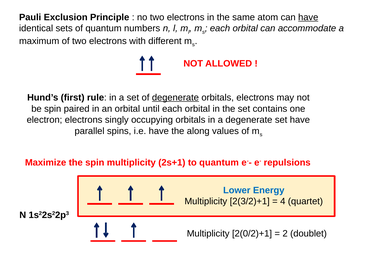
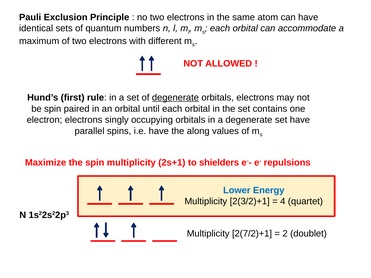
have at (308, 17) underline: present -> none
to quantum: quantum -> shielders
2(0/2)+1: 2(0/2)+1 -> 2(7/2)+1
